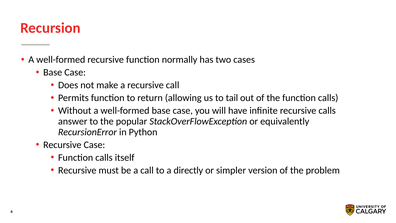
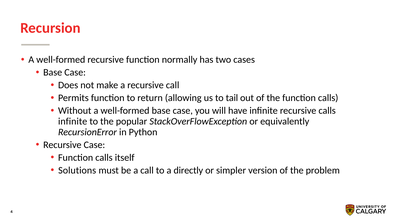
answer at (73, 121): answer -> infinite
Recursive at (77, 170): Recursive -> Solutions
